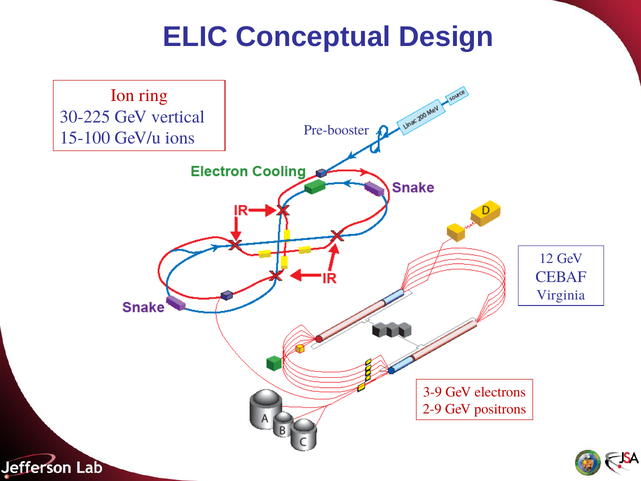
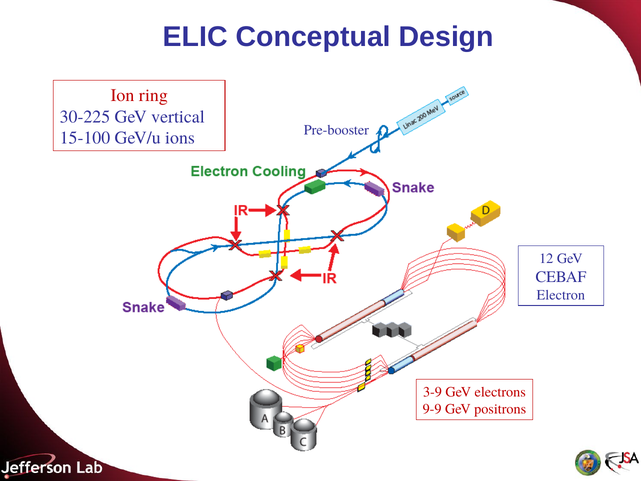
Virginia: Virginia -> Electron
2-9: 2-9 -> 9-9
